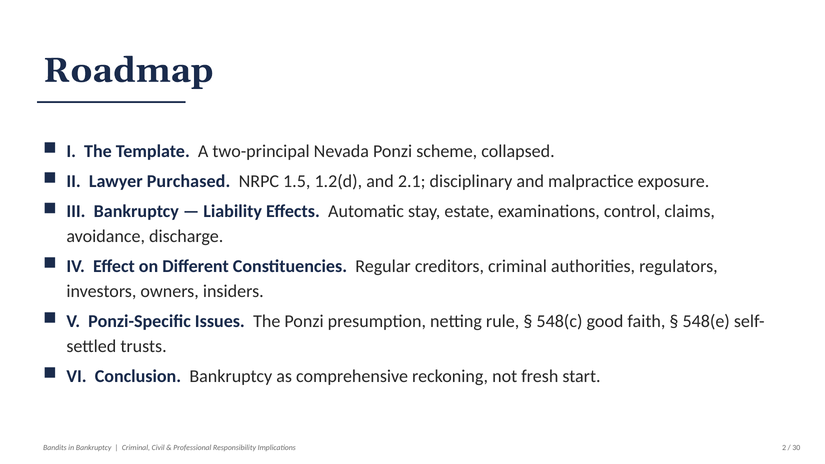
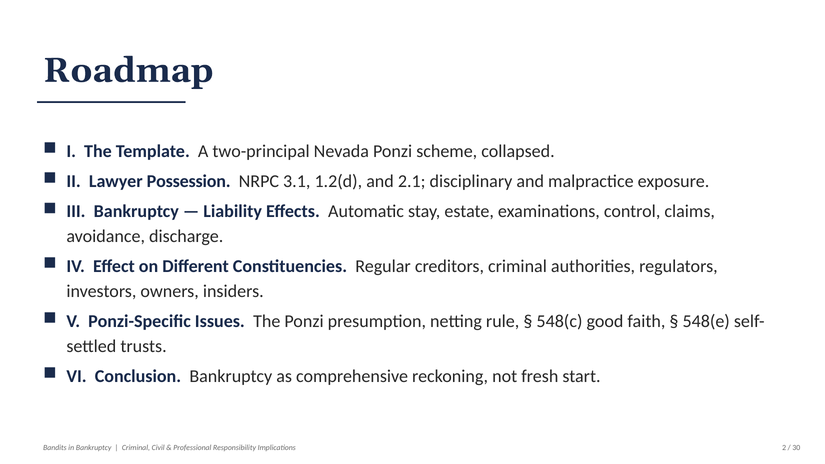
Purchased: Purchased -> Possession
1.5: 1.5 -> 3.1
